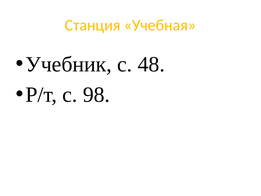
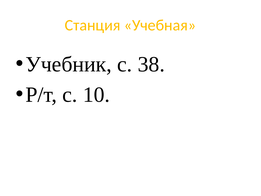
48: 48 -> 38
98: 98 -> 10
